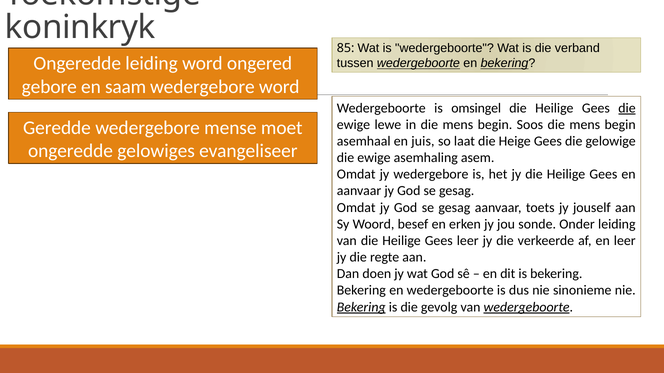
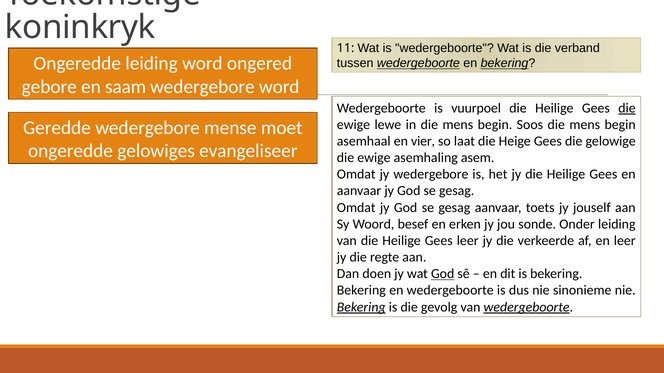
85: 85 -> 11
omsingel: omsingel -> vuurpoel
juis: juis -> vier
God at (443, 274) underline: none -> present
